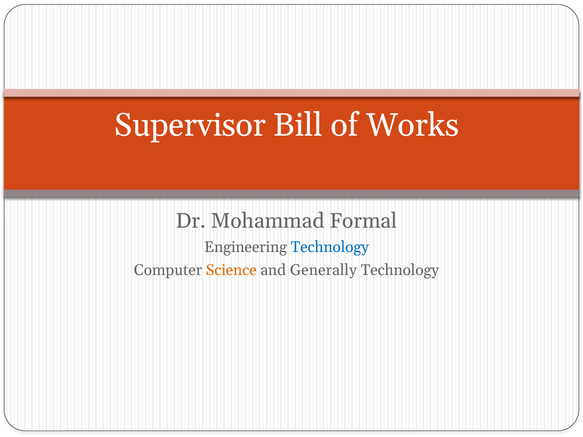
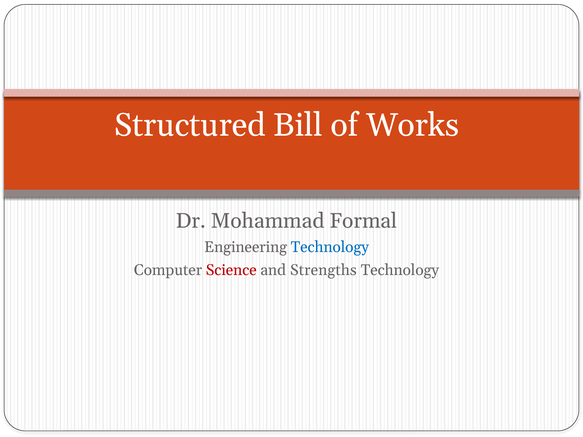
Supervisor: Supervisor -> Structured
Science colour: orange -> red
Generally: Generally -> Strengths
